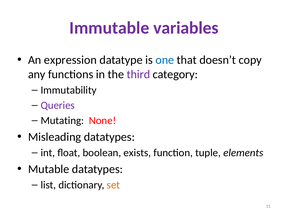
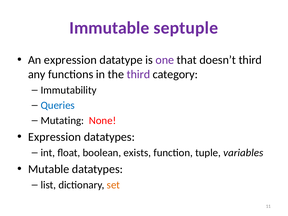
variables: variables -> septuple
one colour: blue -> purple
doesn’t copy: copy -> third
Queries colour: purple -> blue
Misleading at (55, 137): Misleading -> Expression
elements: elements -> variables
